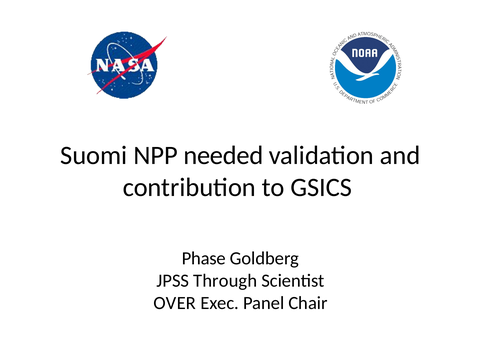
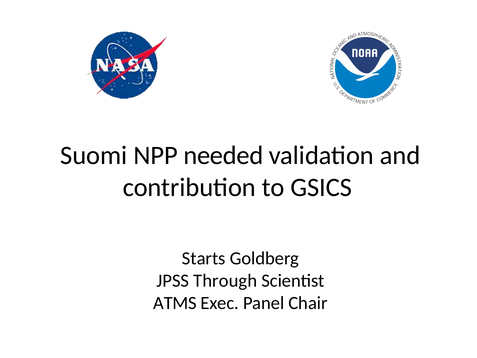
Phase: Phase -> Starts
OVER: OVER -> ATMS
